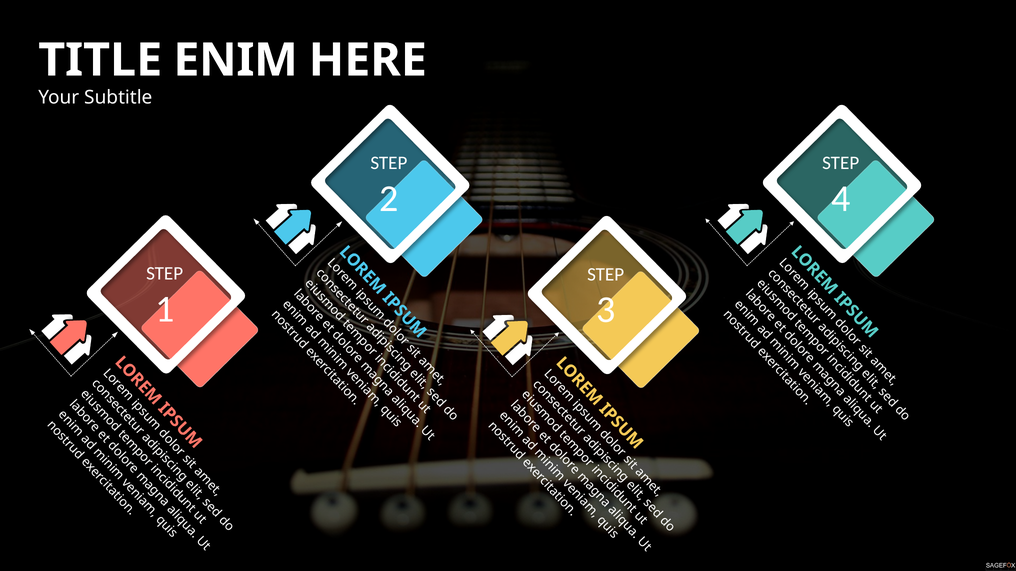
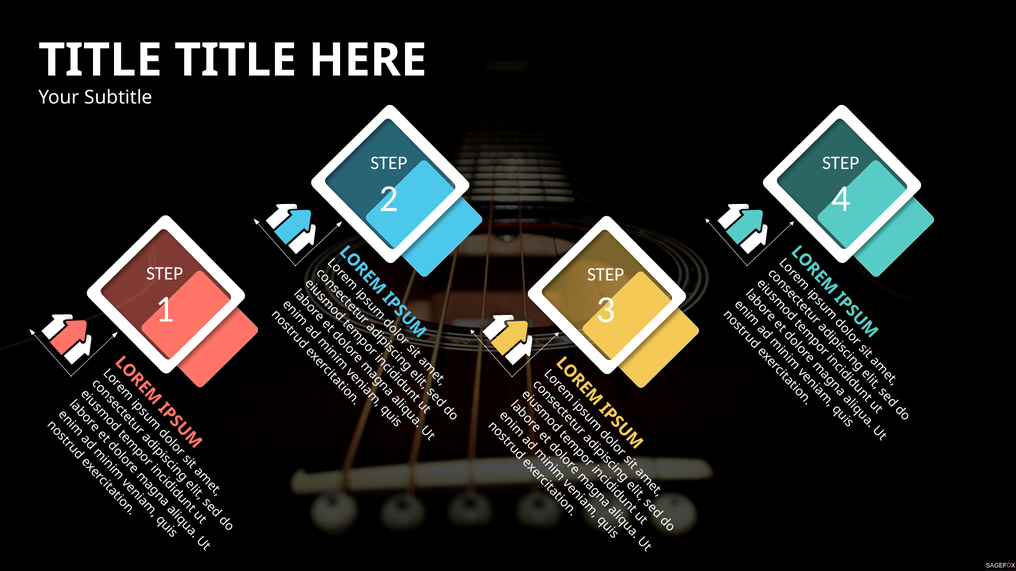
ENIM at (236, 60): ENIM -> TITLE
